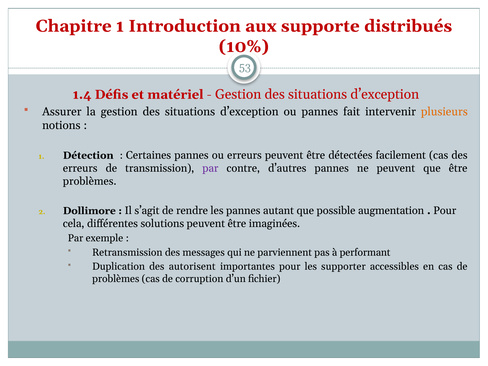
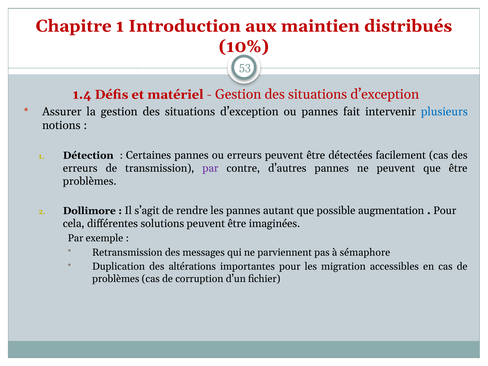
supporte: supporte -> maintien
plusieurs colour: orange -> blue
performant: performant -> sémaphore
autorisent: autorisent -> altérations
supporter: supporter -> migration
